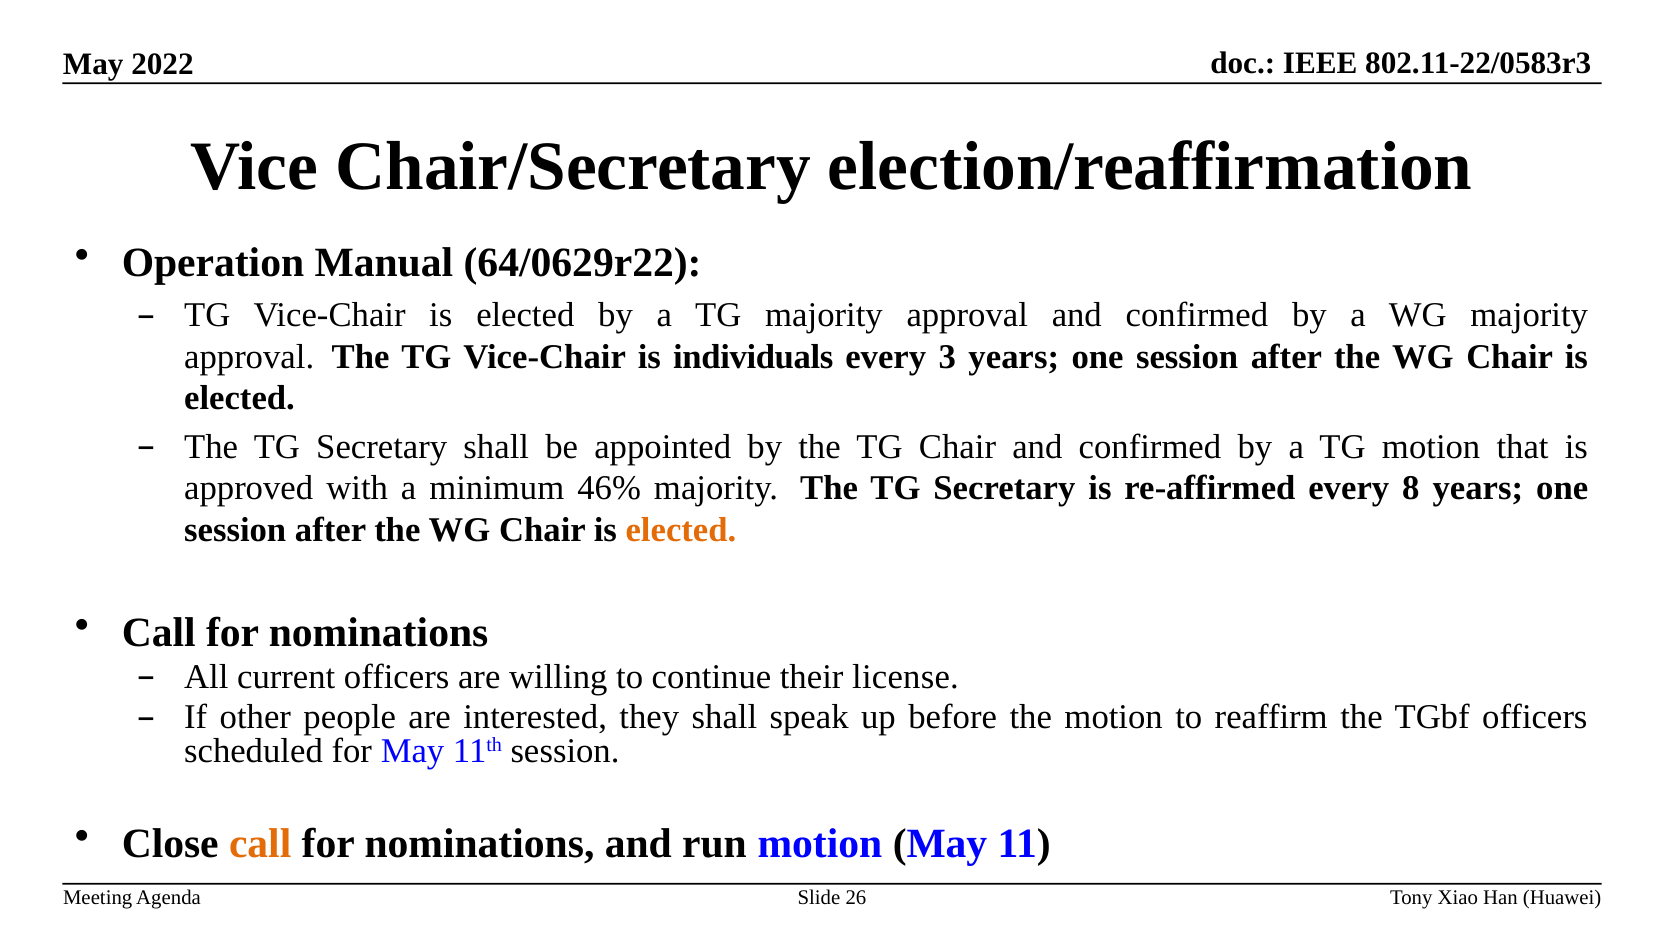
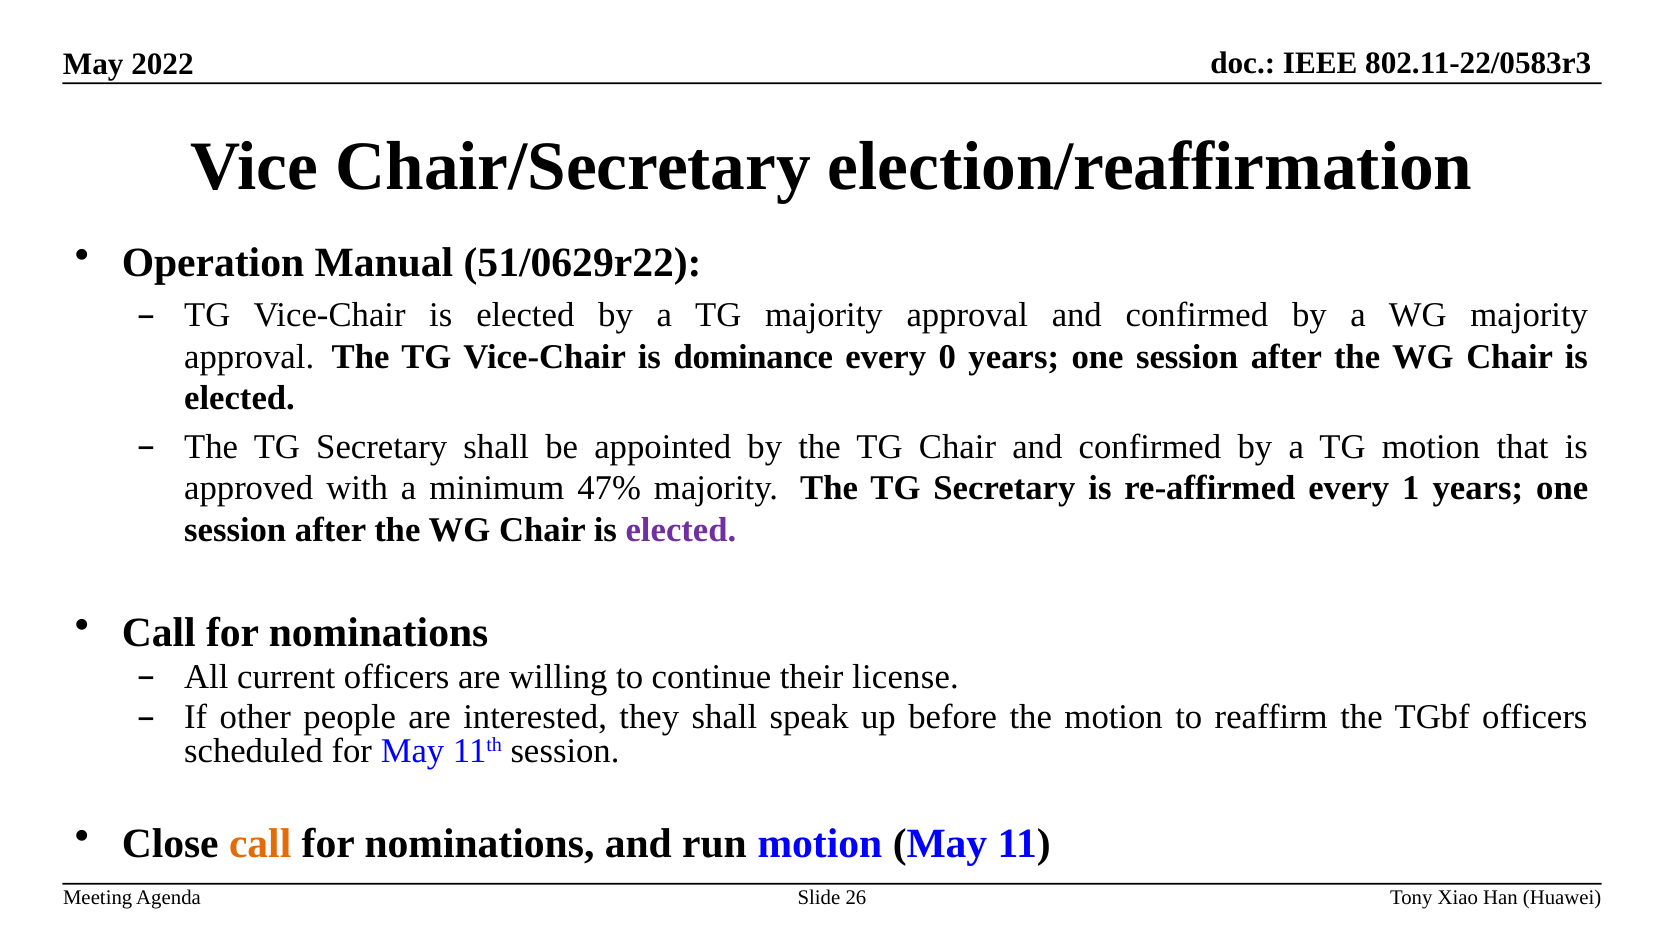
64/0629r22: 64/0629r22 -> 51/0629r22
individuals: individuals -> dominance
3: 3 -> 0
46%: 46% -> 47%
8: 8 -> 1
elected at (681, 530) colour: orange -> purple
